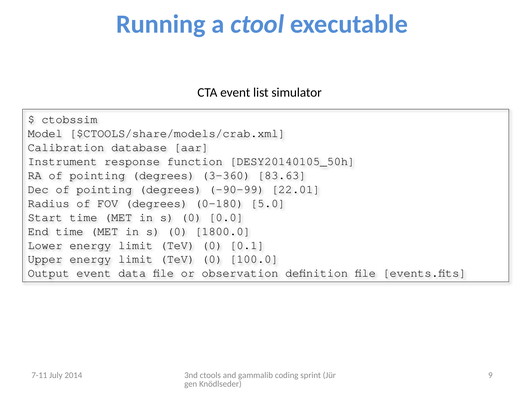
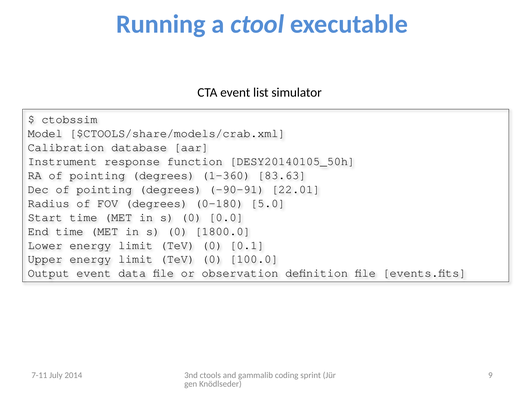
3-360: 3-360 -> 1-360
-90-99: -90-99 -> -90-91
